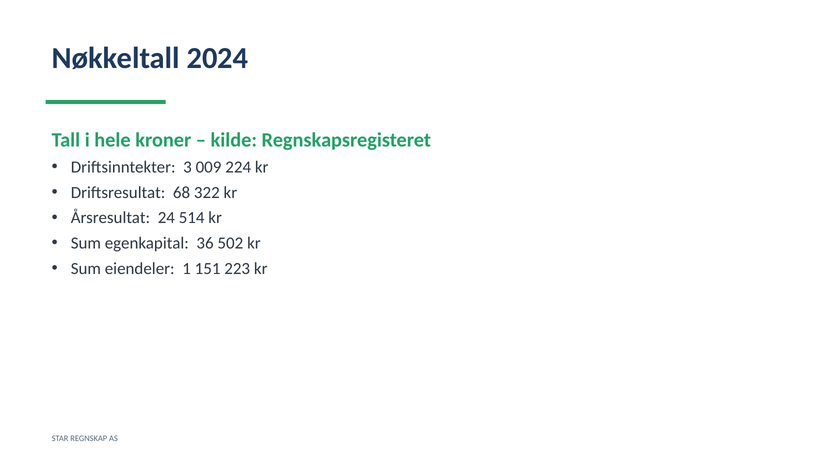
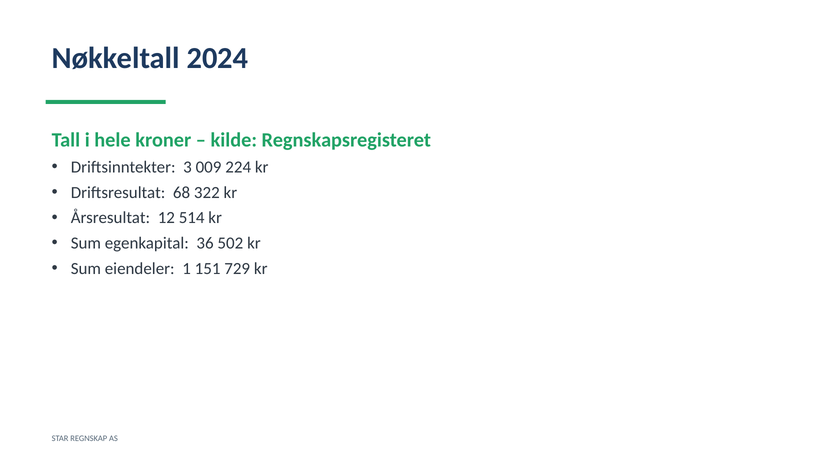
24: 24 -> 12
223: 223 -> 729
